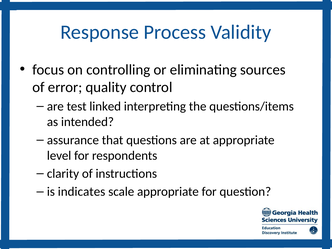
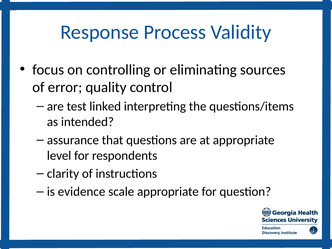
indicates: indicates -> evidence
